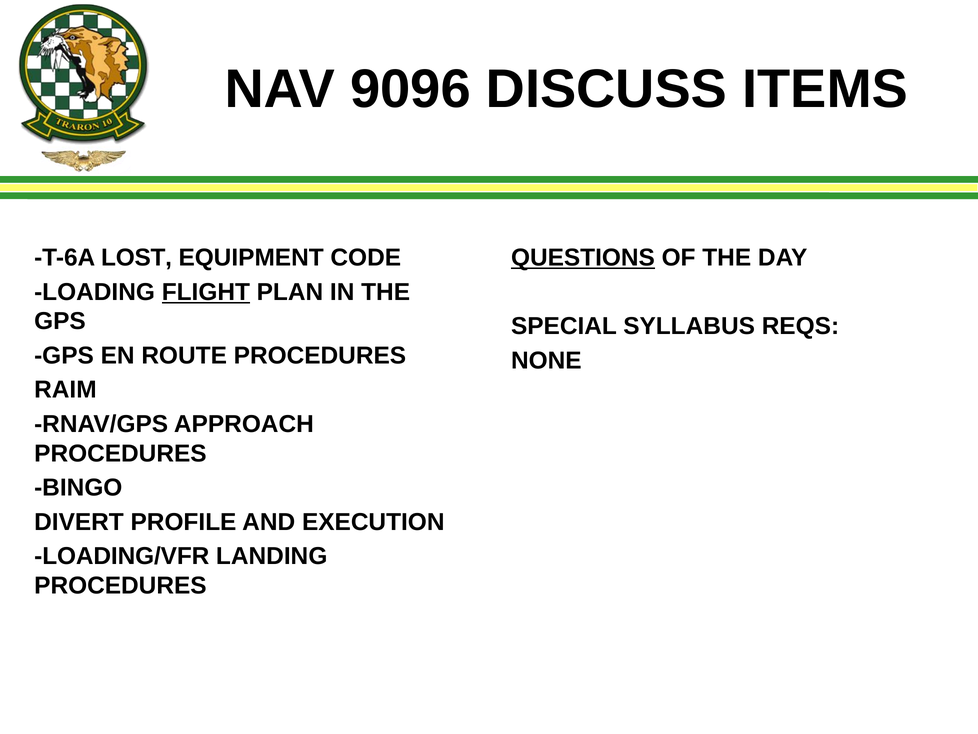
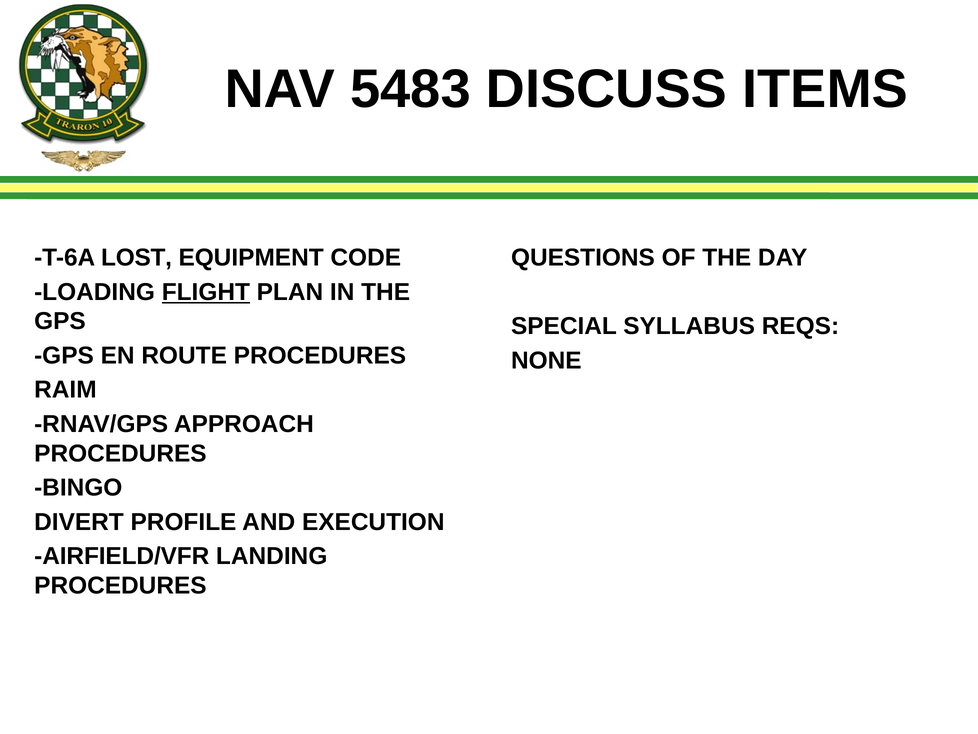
9096: 9096 -> 5483
QUESTIONS underline: present -> none
LOADING/VFR: LOADING/VFR -> AIRFIELD/VFR
